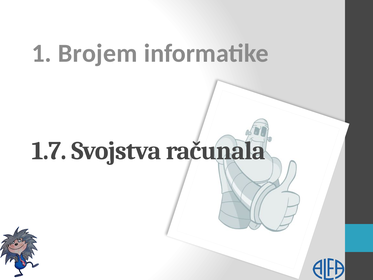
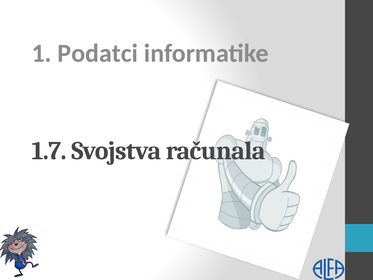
Brojem: Brojem -> Podatci
